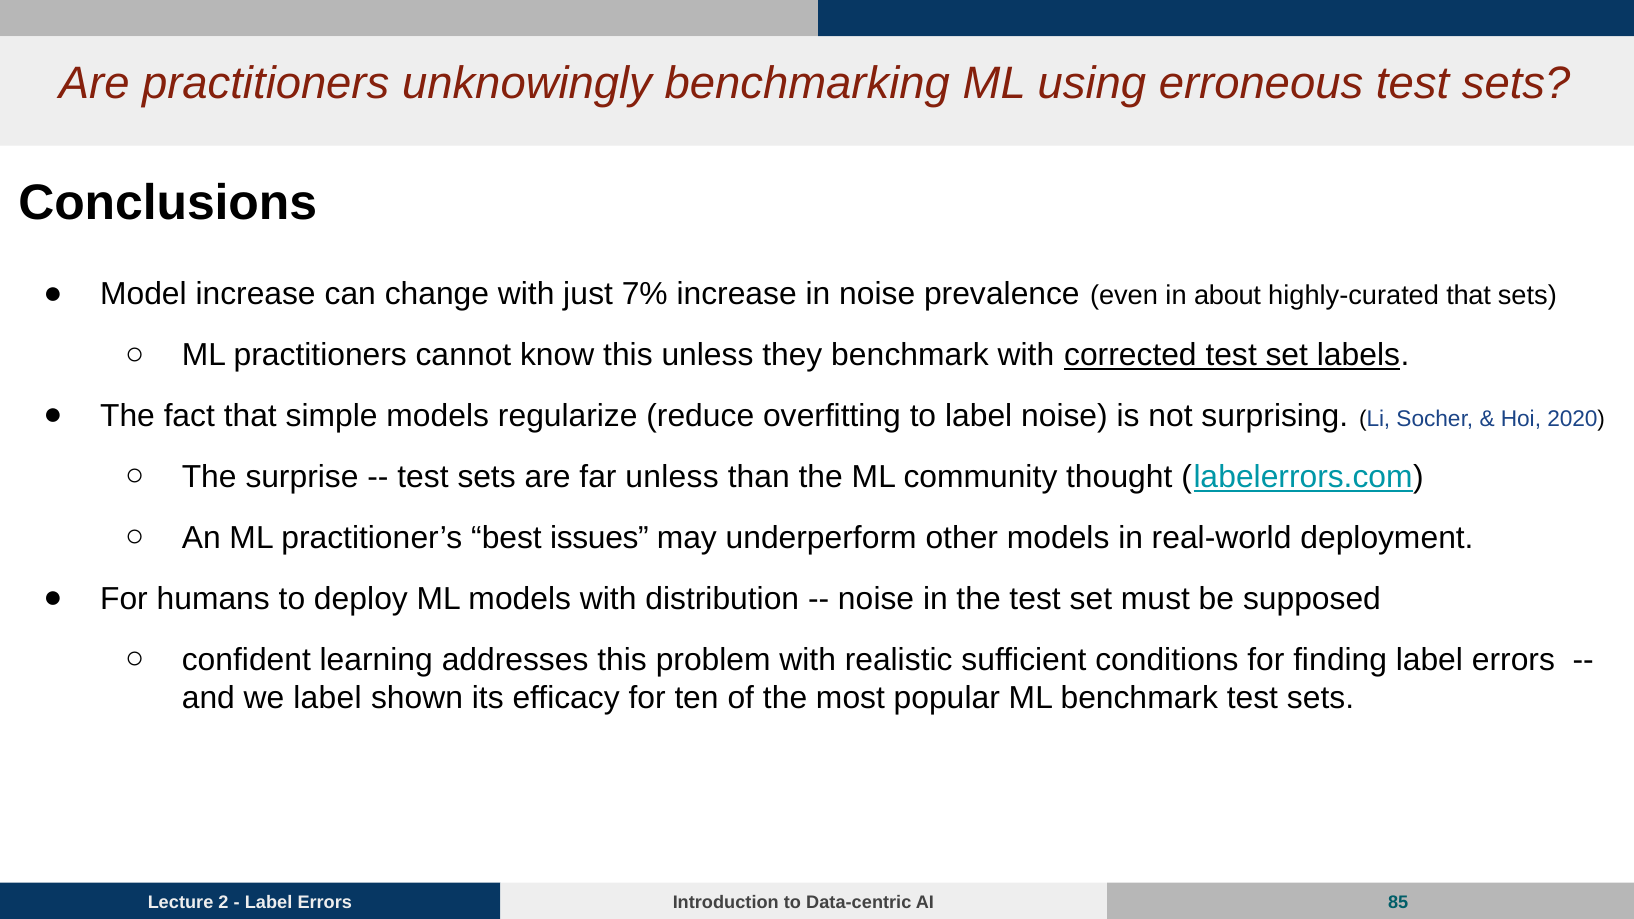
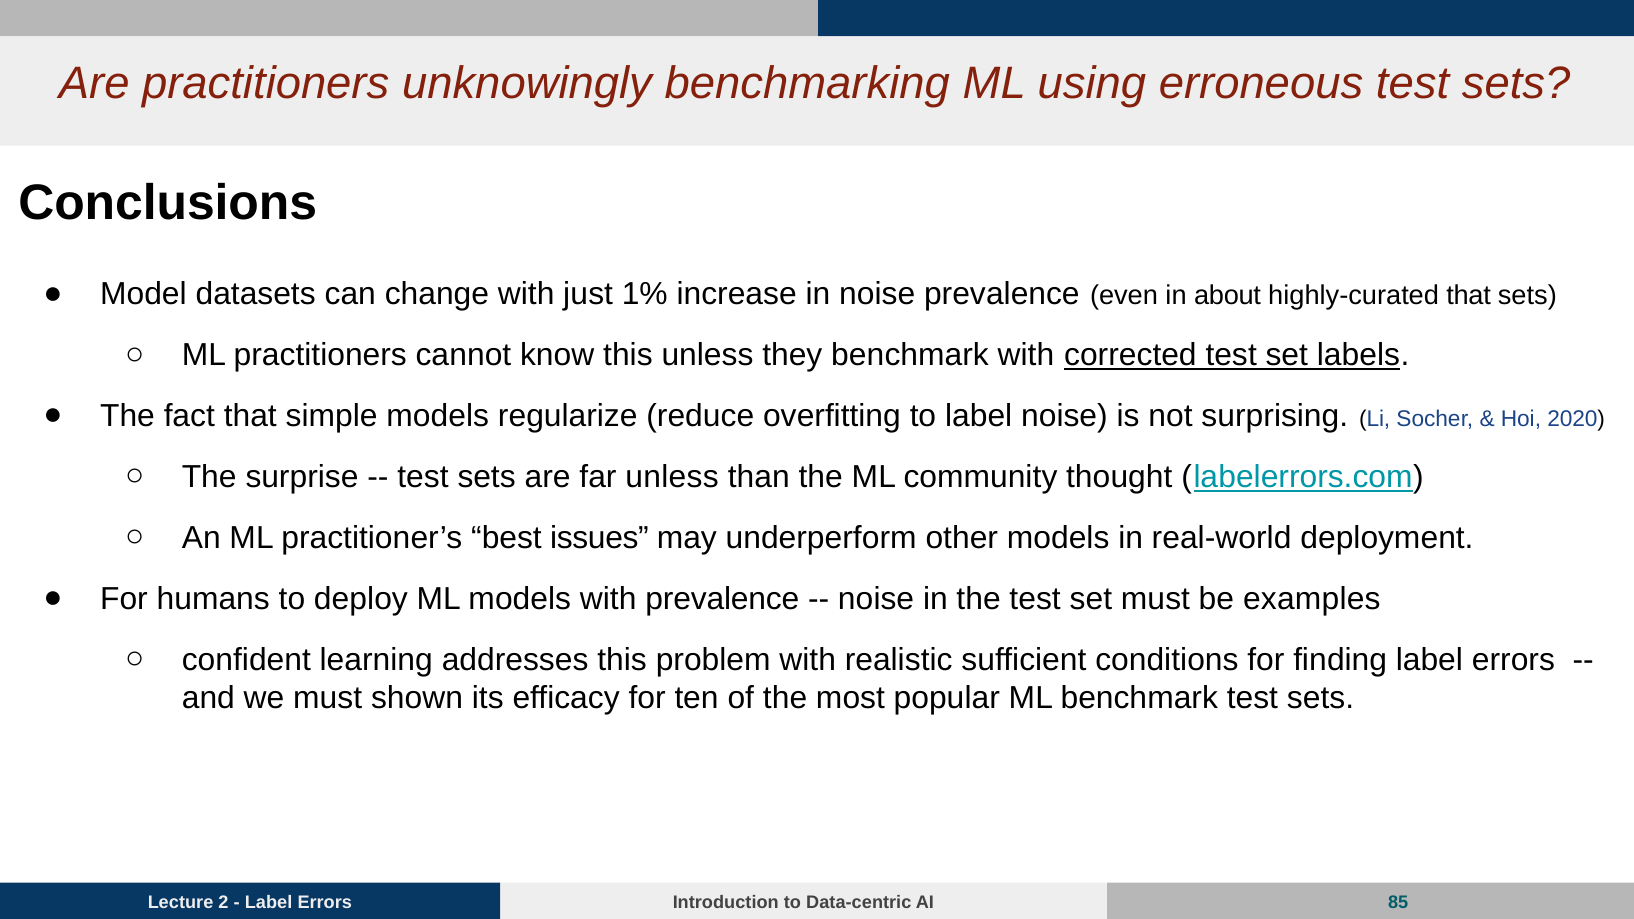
Model increase: increase -> datasets
7%: 7% -> 1%
with distribution: distribution -> prevalence
supposed: supposed -> examples
we label: label -> must
